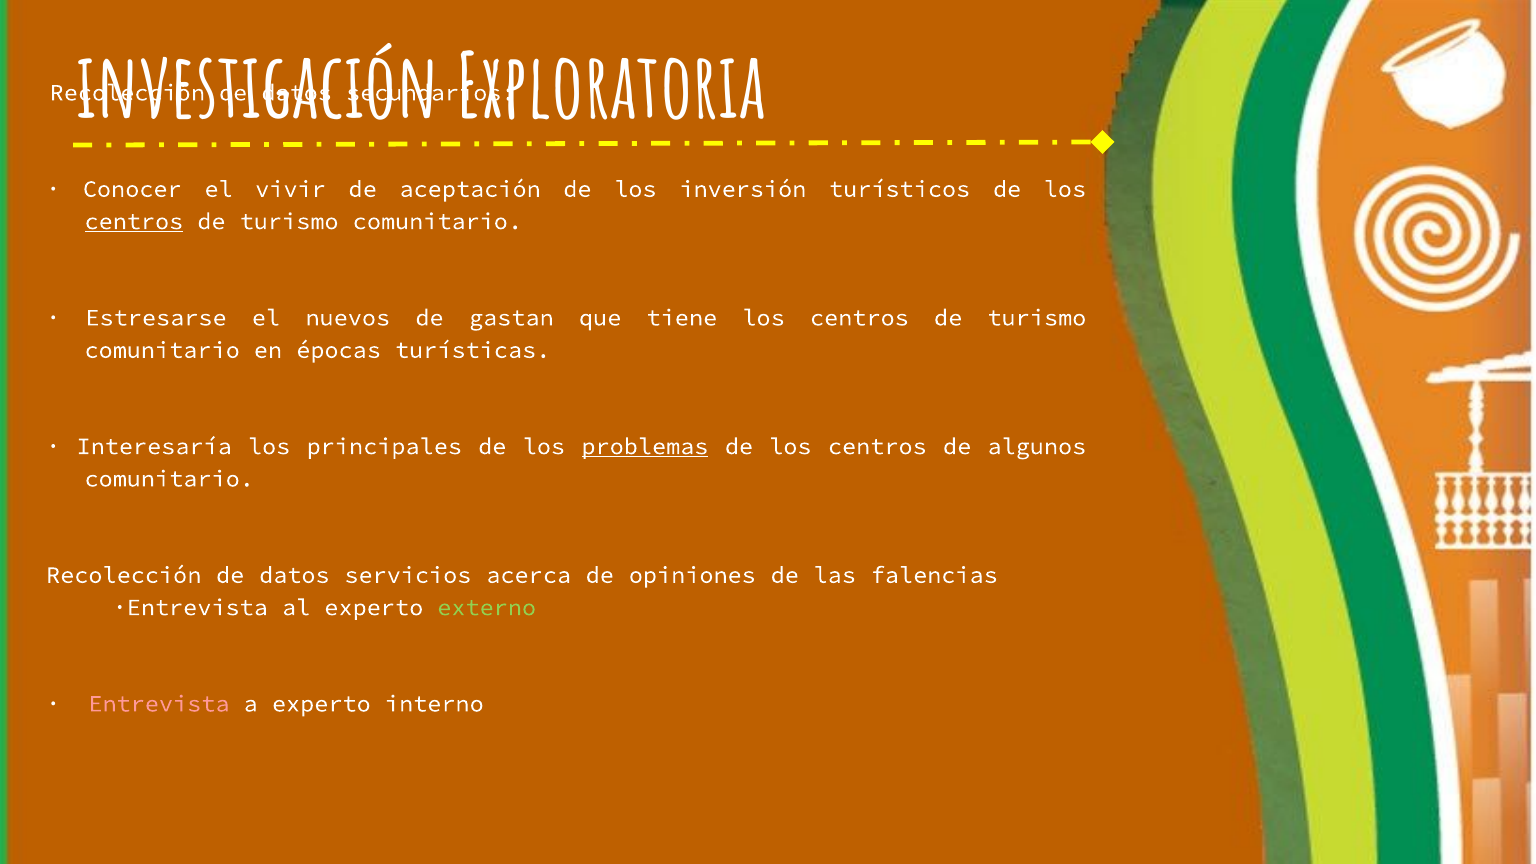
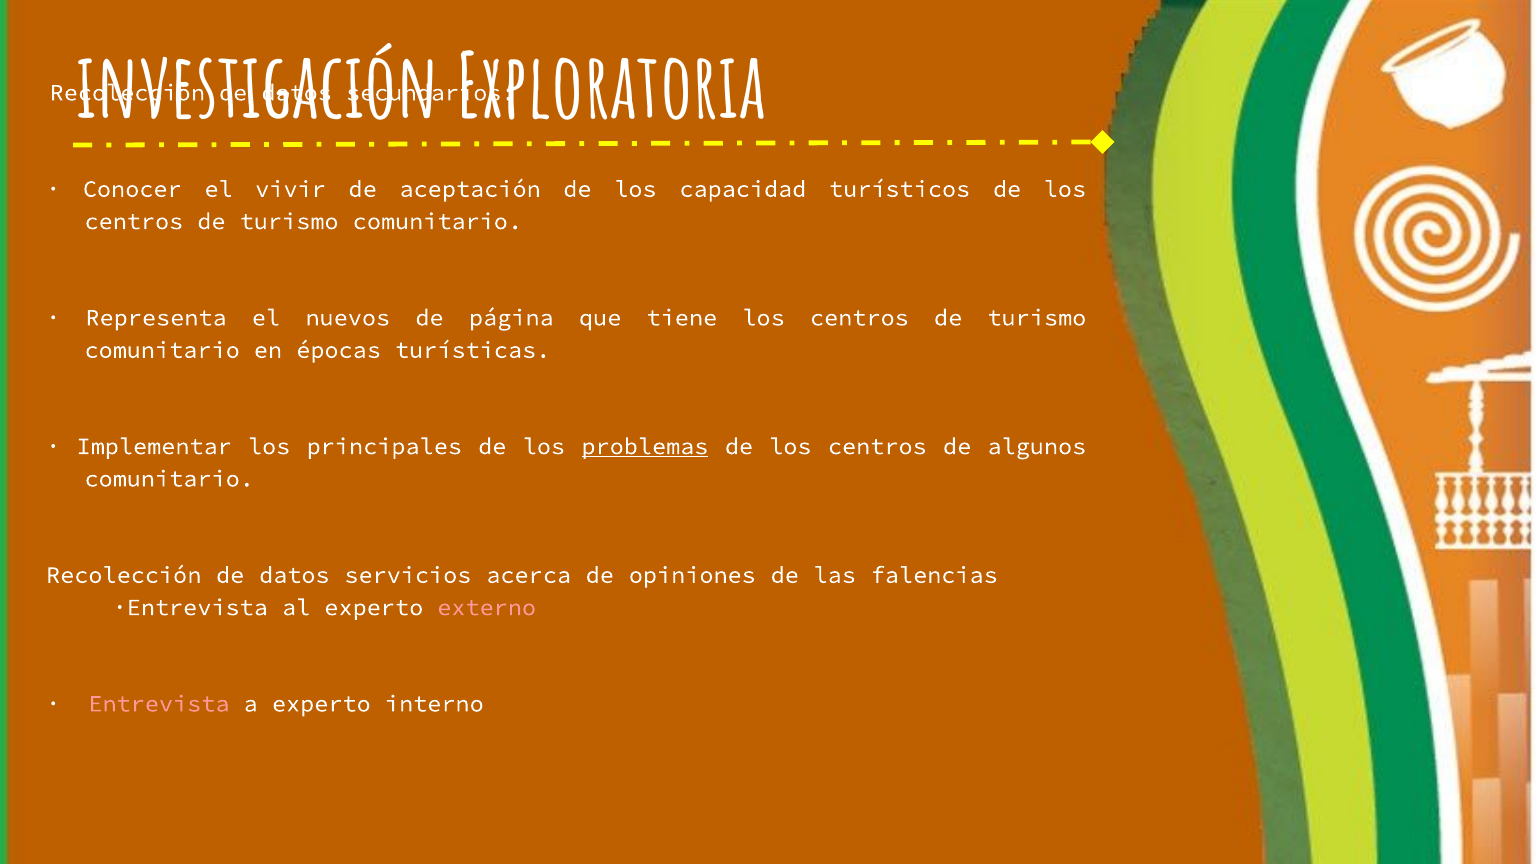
inversión: inversión -> capacidad
centros at (134, 221) underline: present -> none
Estresarse: Estresarse -> Representa
gastan: gastan -> página
Interesaría: Interesaría -> Implementar
externo colour: light green -> pink
